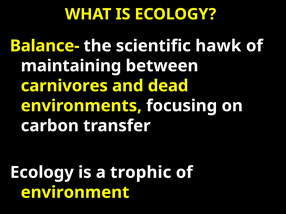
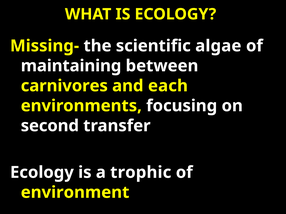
Balance-: Balance- -> Missing-
hawk: hawk -> algae
dead: dead -> each
carbon: carbon -> second
